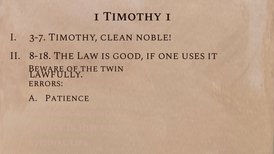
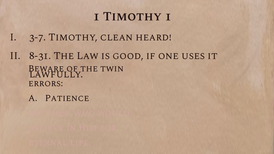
noble: noble -> heard
8-18: 8-18 -> 8-31
